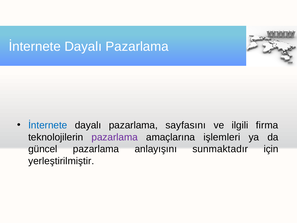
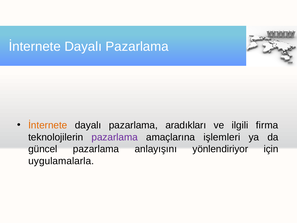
İnternete at (48, 125) colour: blue -> orange
sayfasını: sayfasını -> aradıkları
sunmaktadır: sunmaktadır -> yönlendiriyor
yerleştirilmiştir: yerleştirilmiştir -> uygulamalarla
